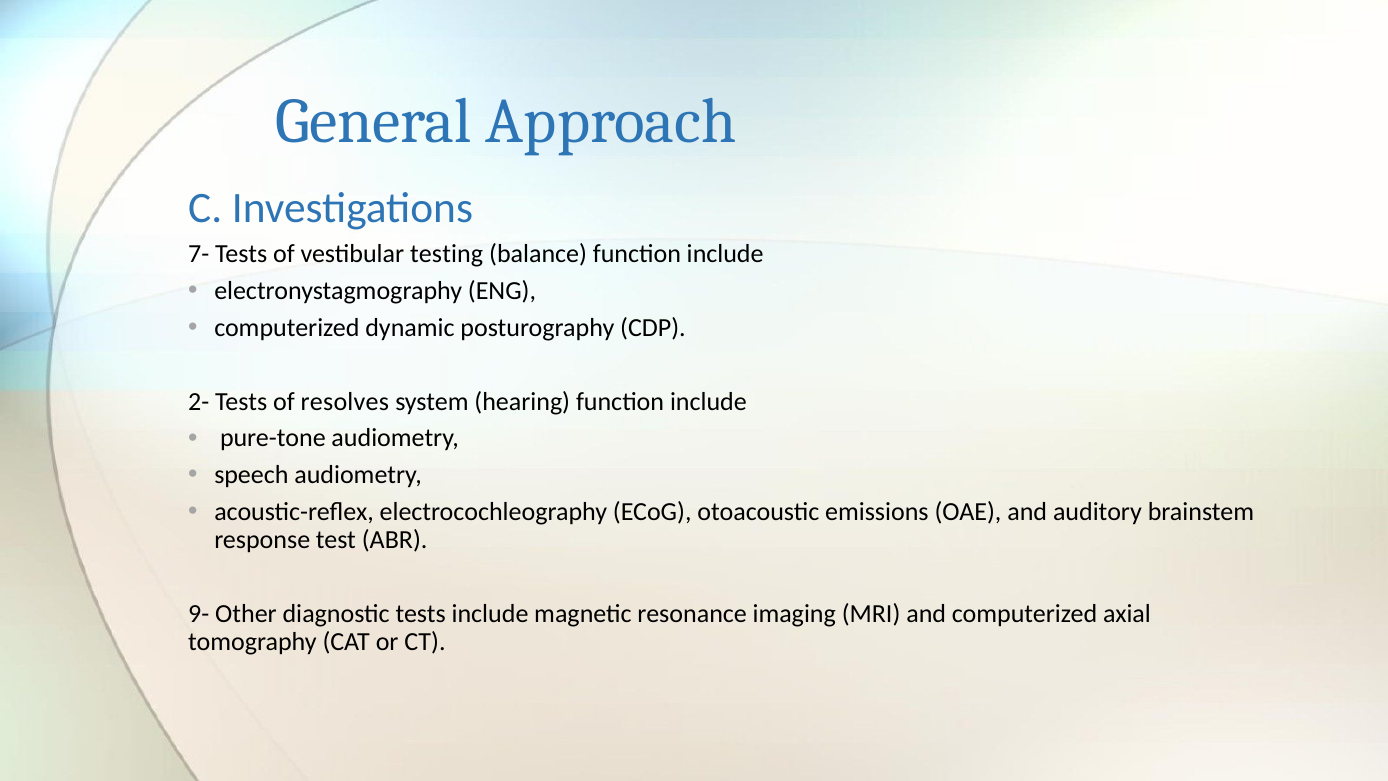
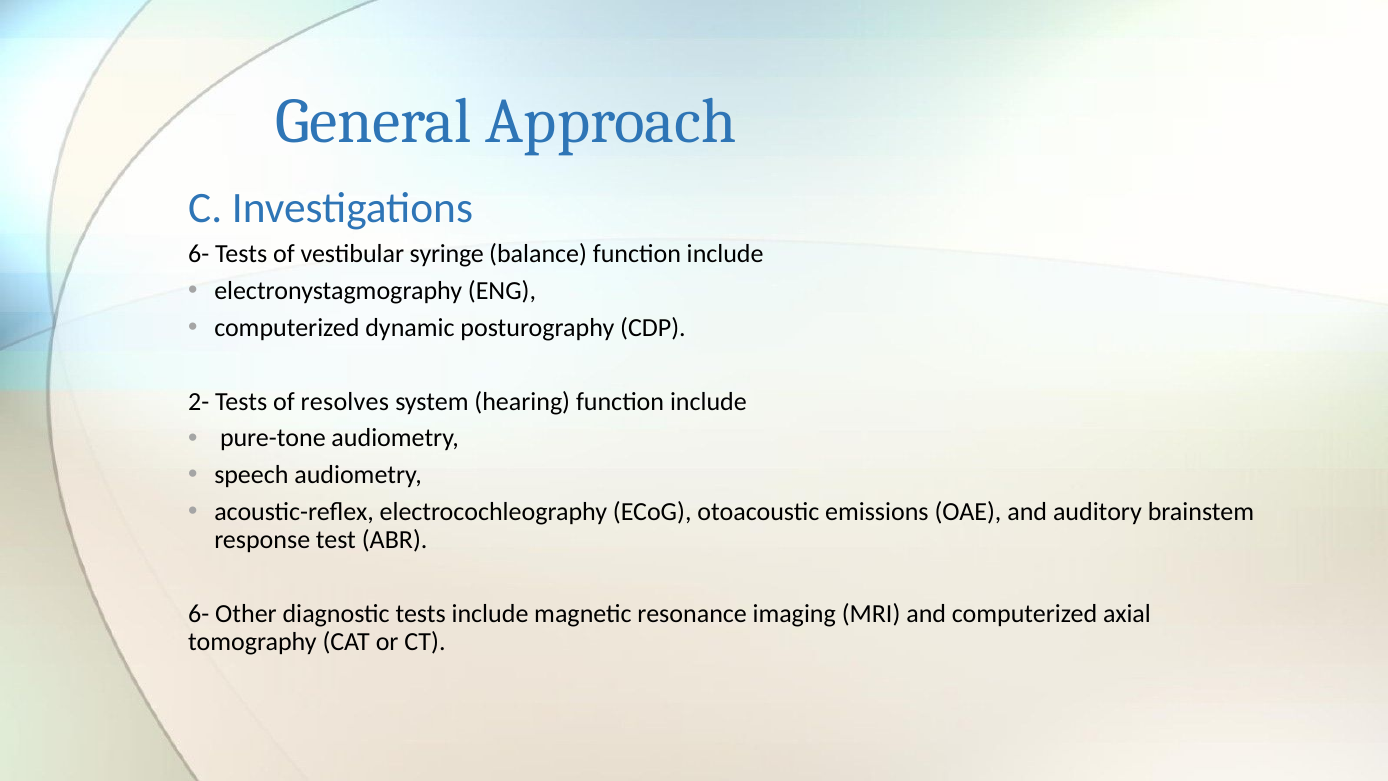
7- at (199, 254): 7- -> 6-
testing: testing -> syringe
9- at (199, 614): 9- -> 6-
